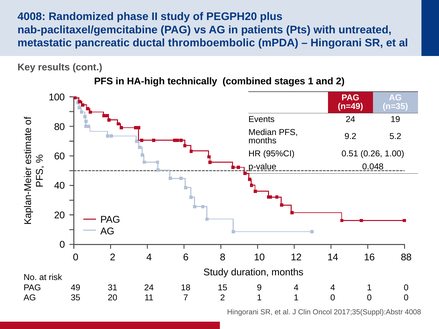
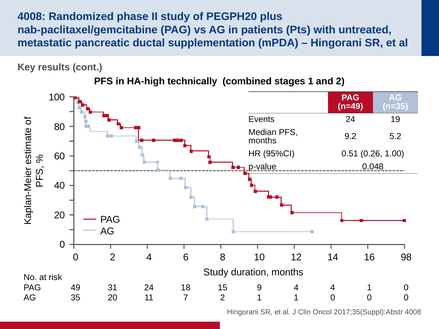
thromboembolic: thromboembolic -> supplementation
88: 88 -> 98
